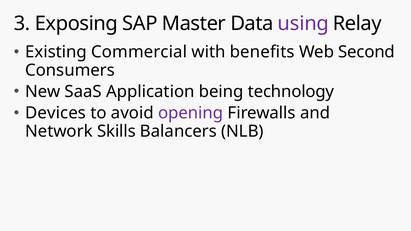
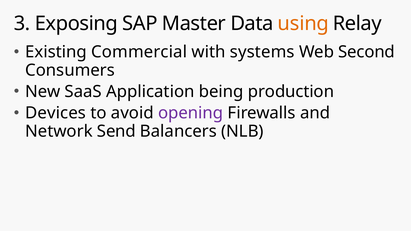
using colour: purple -> orange
benefits: benefits -> systems
technology: technology -> production
Skills: Skills -> Send
